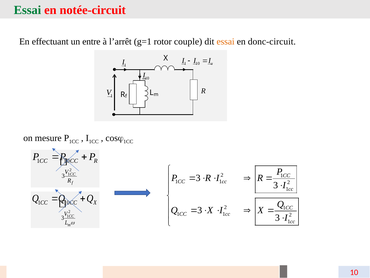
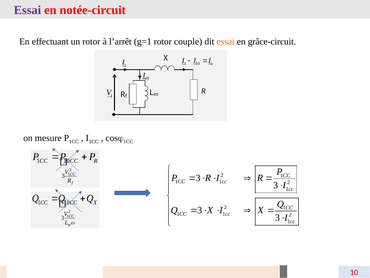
Essai at (27, 10) colour: green -> purple
un entre: entre -> rotor
donc-circuit: donc-circuit -> grâce-circuit
